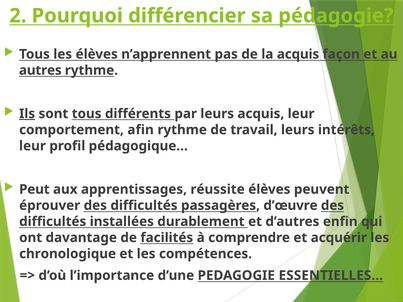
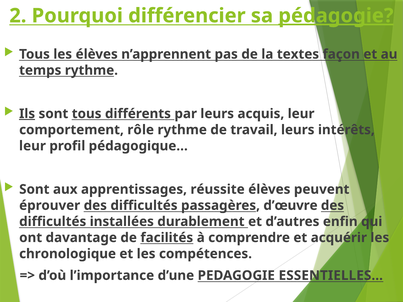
pédagogie underline: none -> present
la acquis: acquis -> textes
autres: autres -> temps
afin: afin -> rôle
Peut at (34, 189): Peut -> Sont
